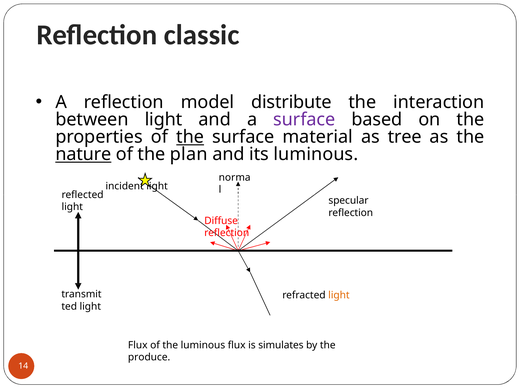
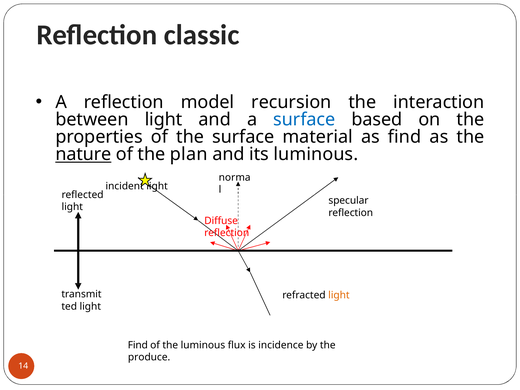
distribute: distribute -> recursion
surface at (304, 120) colour: purple -> blue
the at (190, 137) underline: present -> none
as tree: tree -> find
Flux at (138, 345): Flux -> Find
simulates: simulates -> incidence
